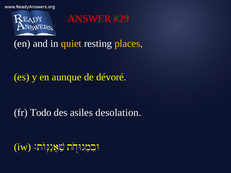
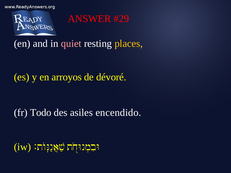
quiet colour: yellow -> pink
aunque: aunque -> arroyos
desolation: desolation -> encendido
